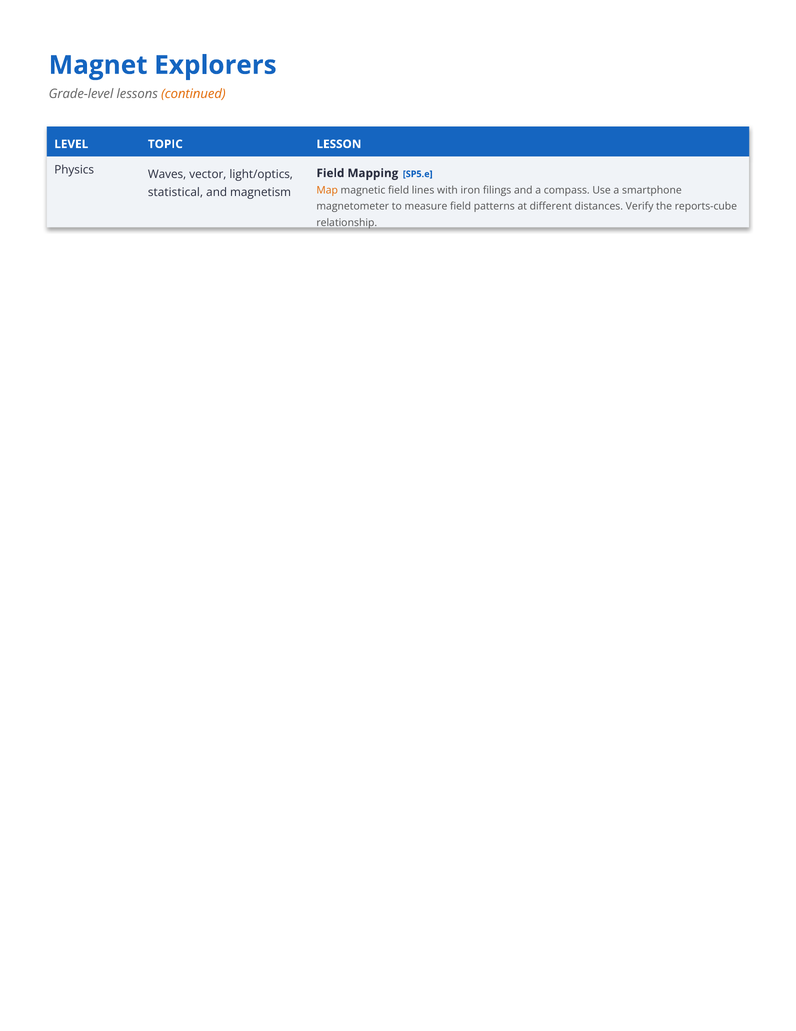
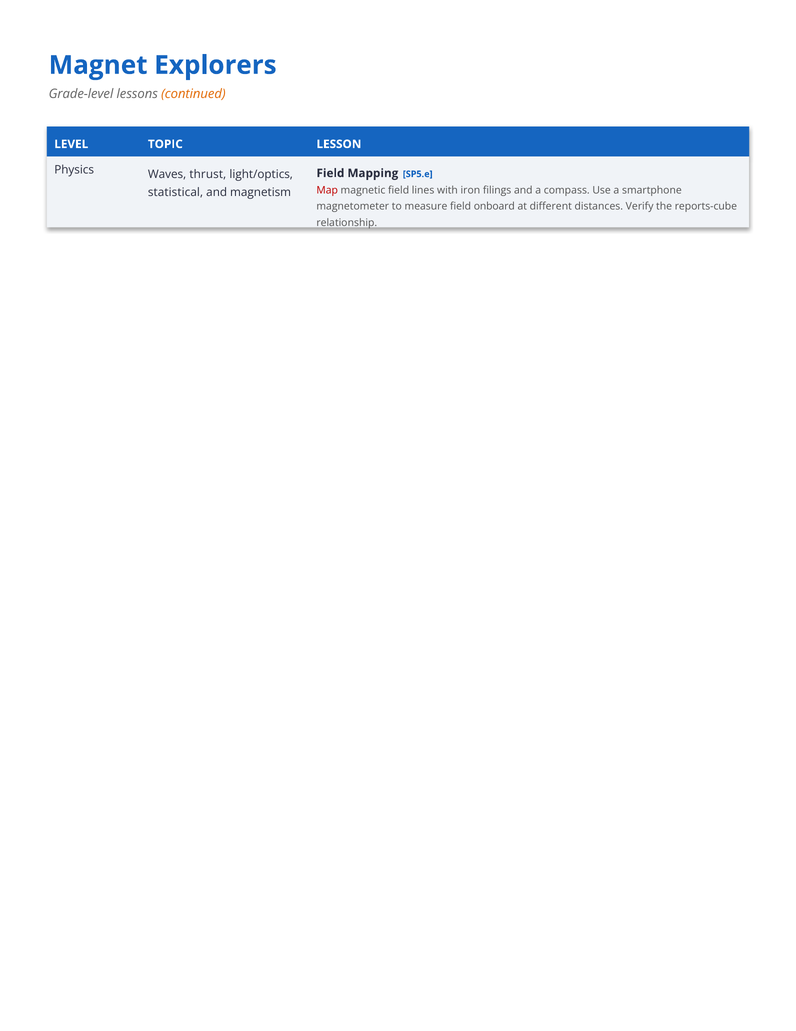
vector: vector -> thrust
Map colour: orange -> red
patterns: patterns -> onboard
